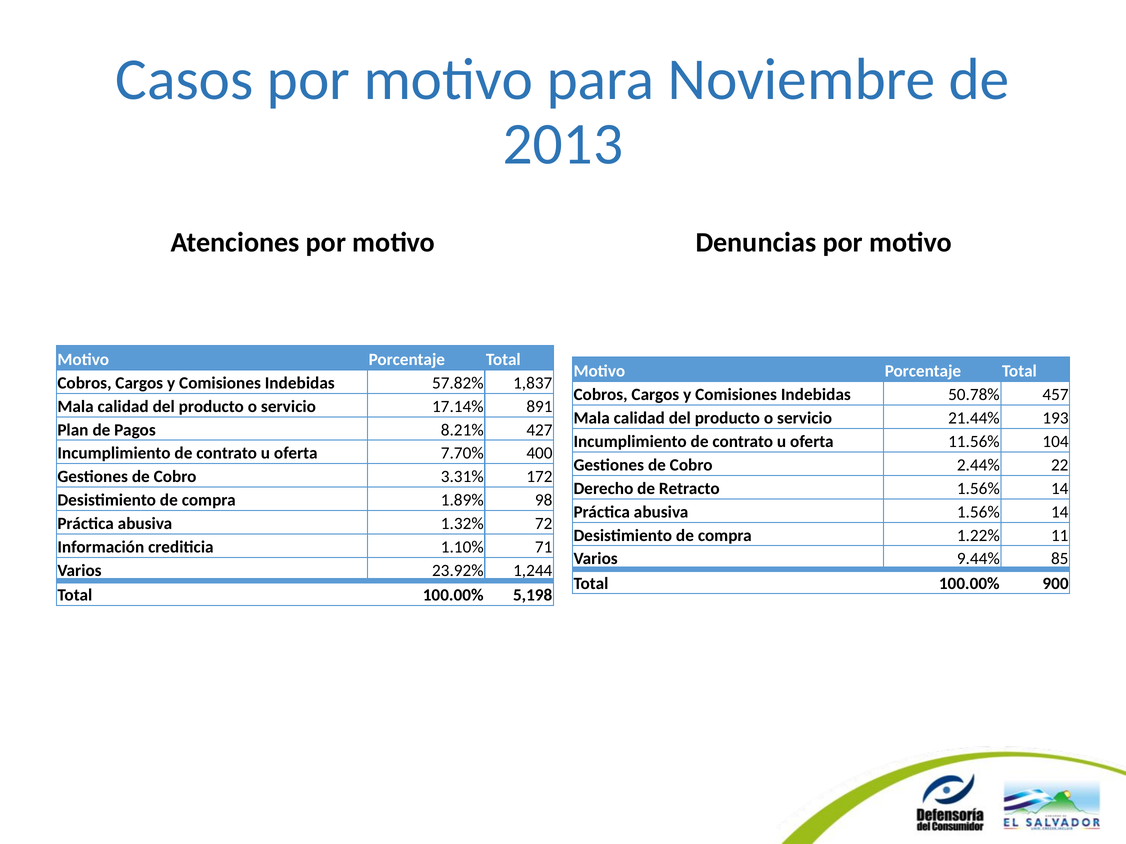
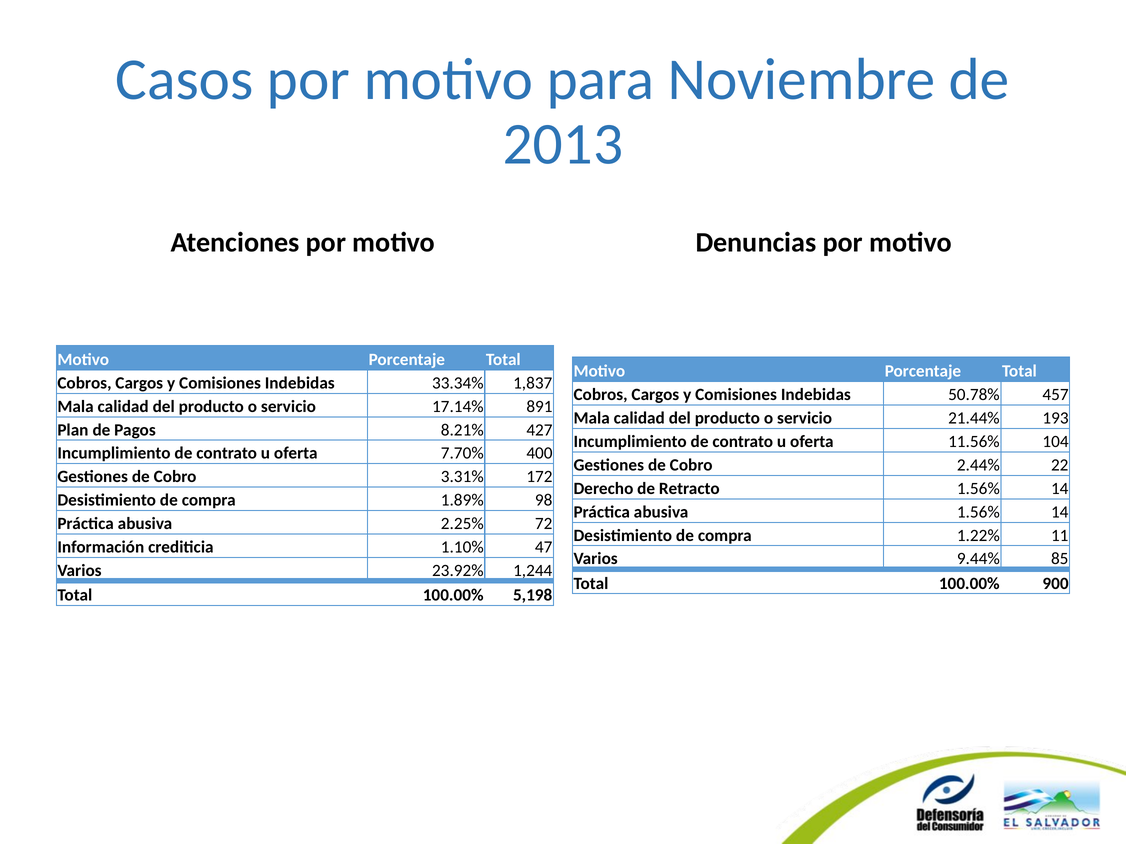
57.82%: 57.82% -> 33.34%
1.32%: 1.32% -> 2.25%
71: 71 -> 47
